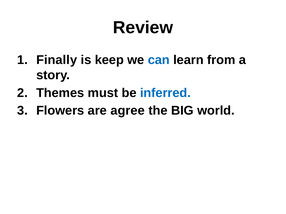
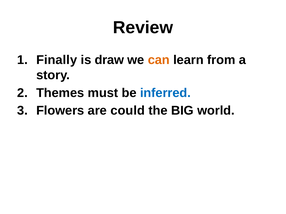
keep: keep -> draw
can colour: blue -> orange
agree: agree -> could
